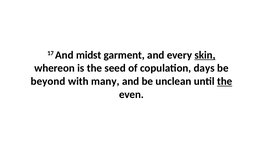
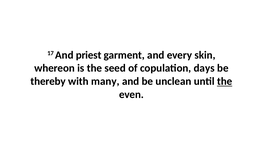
midst: midst -> priest
skin underline: present -> none
beyond: beyond -> thereby
